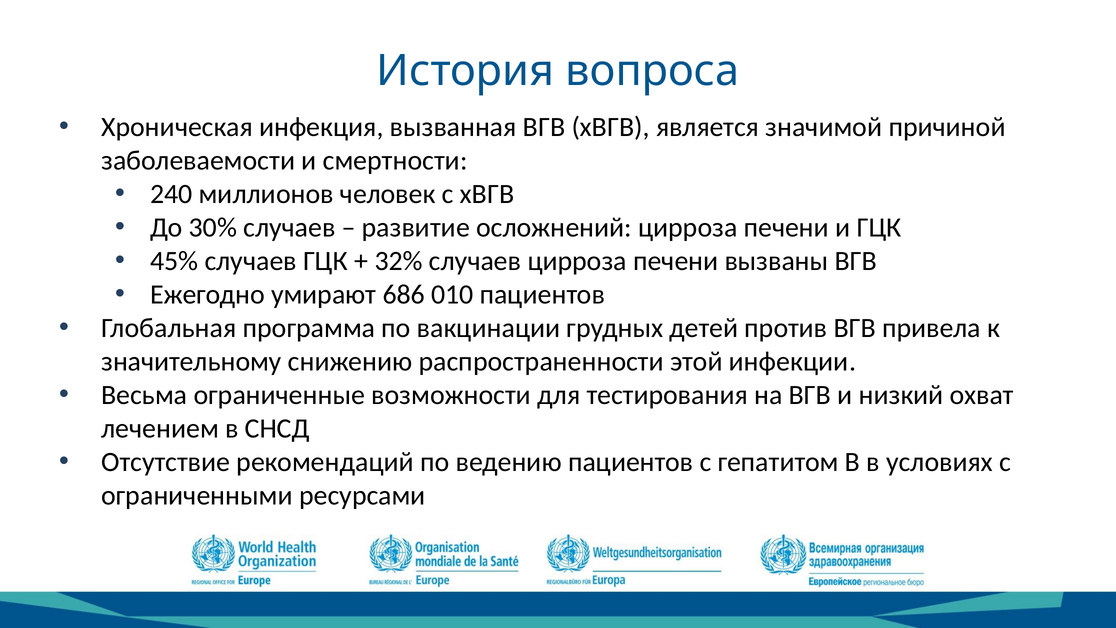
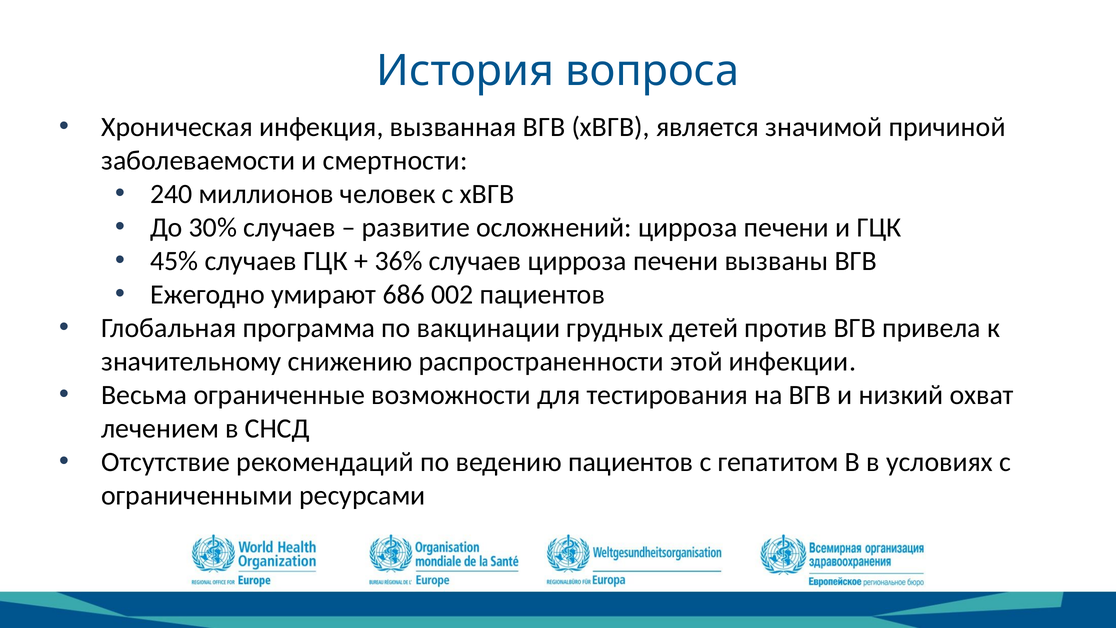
32%: 32% -> 36%
010: 010 -> 002
